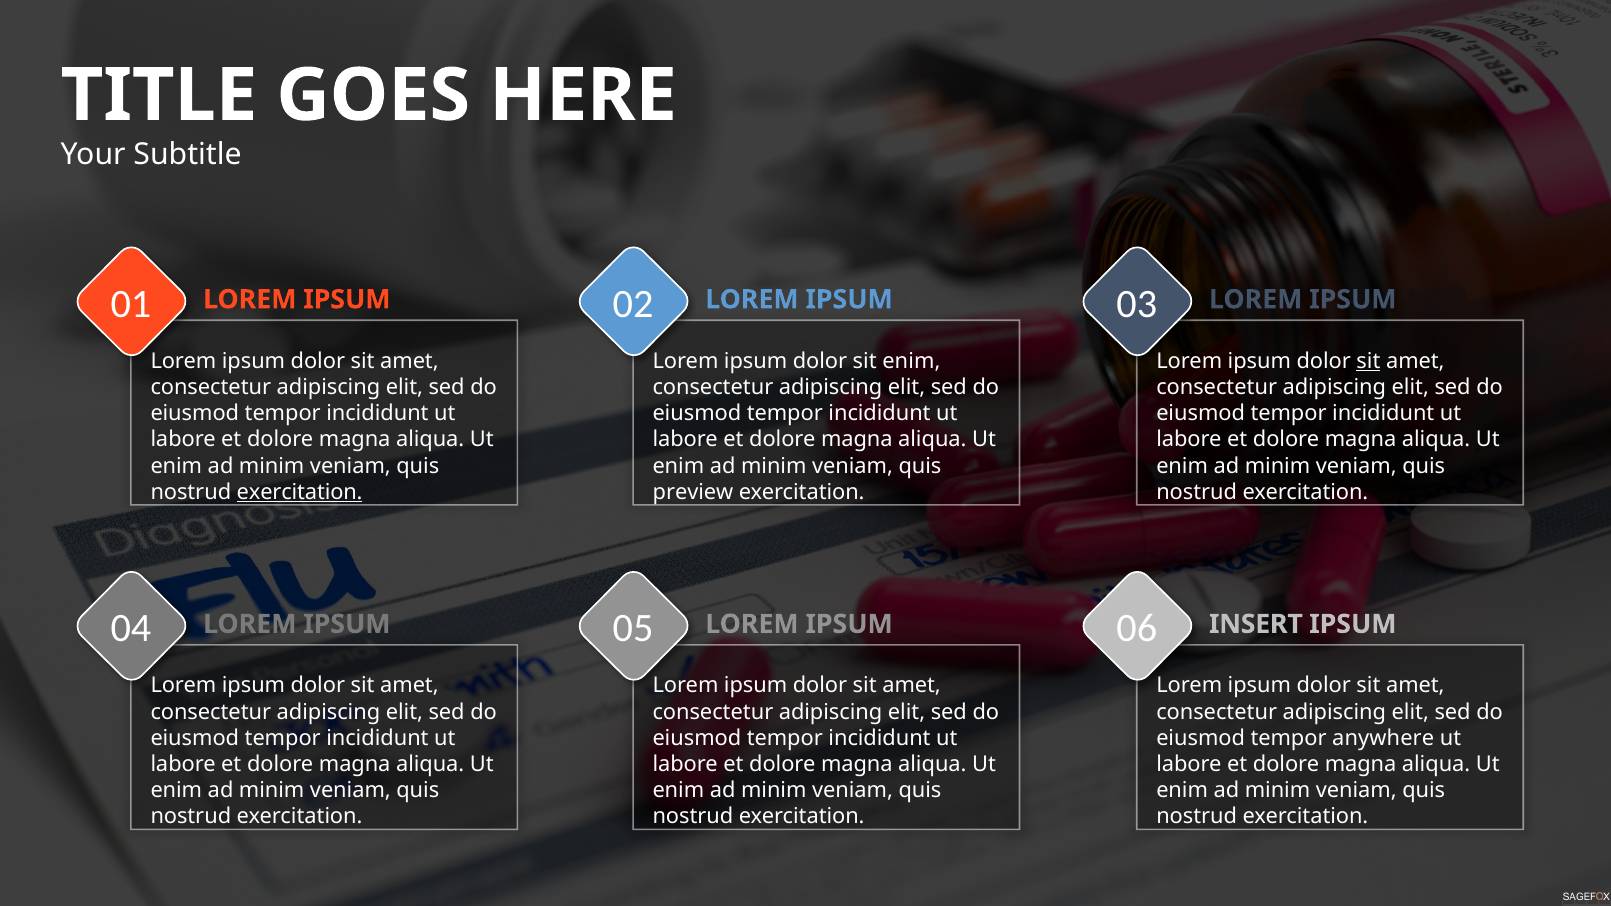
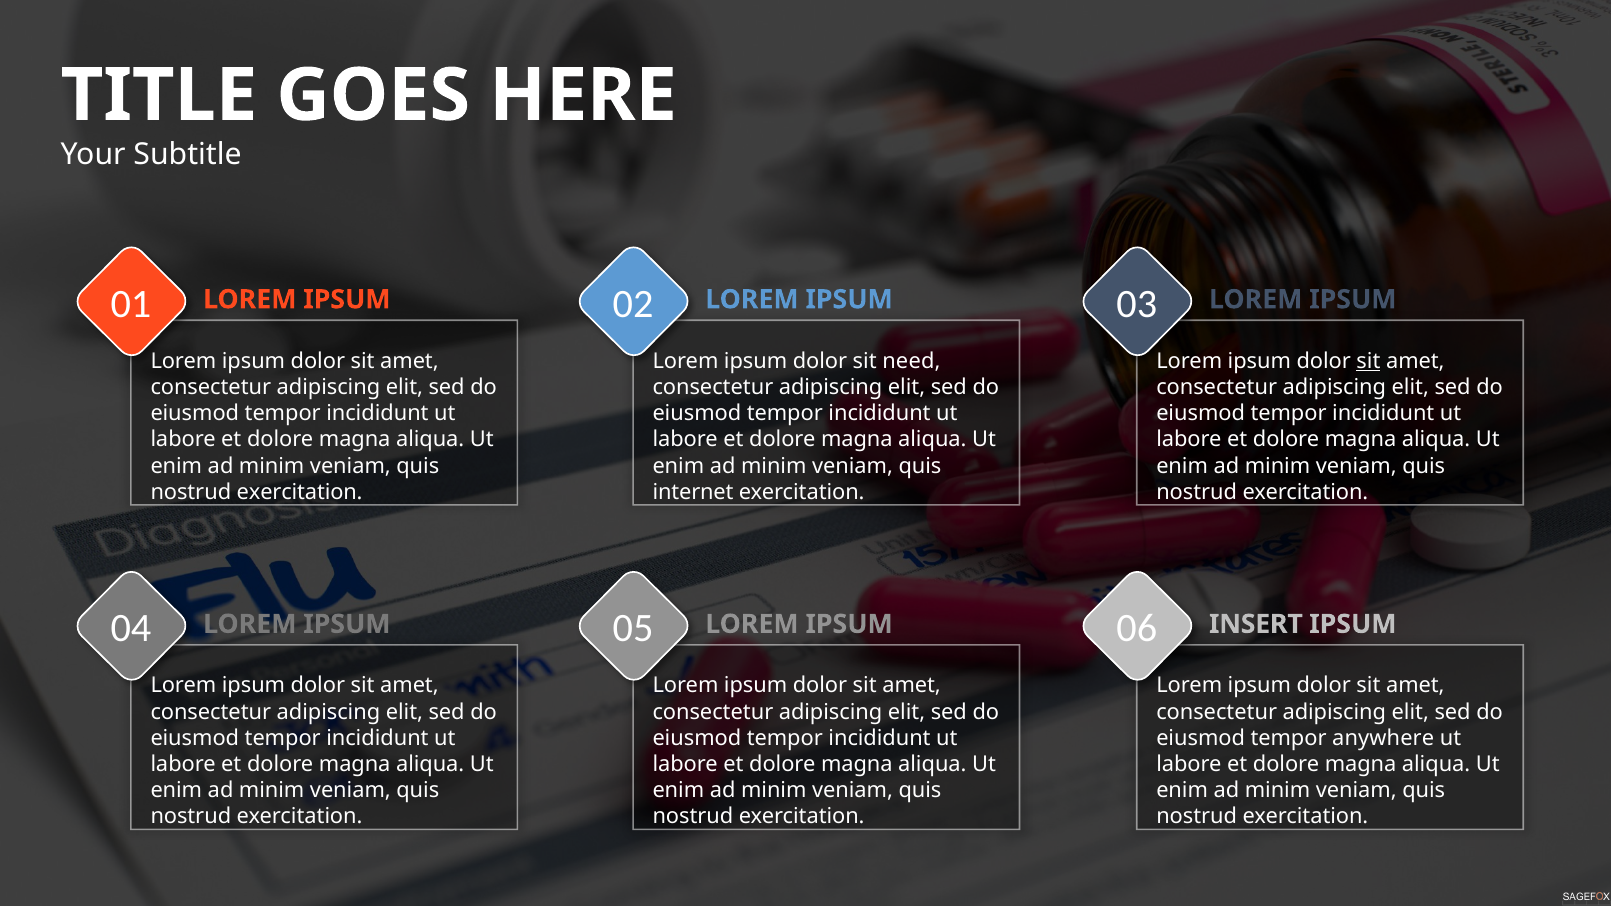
sit enim: enim -> need
exercitation at (300, 492) underline: present -> none
preview: preview -> internet
